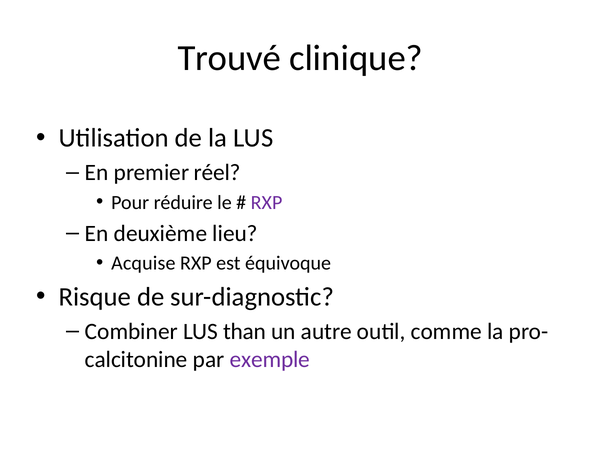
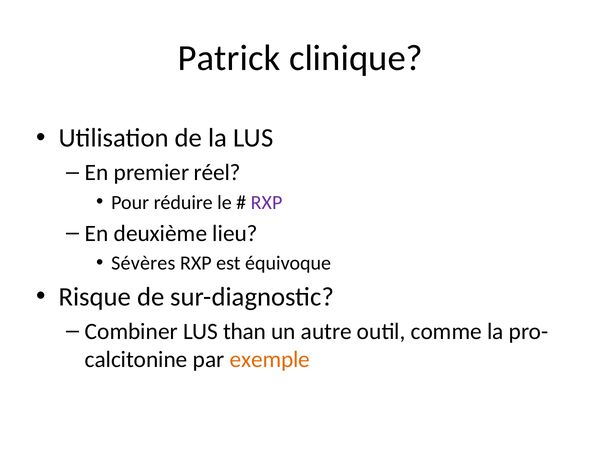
Trouvé: Trouvé -> Patrick
Acquise: Acquise -> Sévères
exemple colour: purple -> orange
